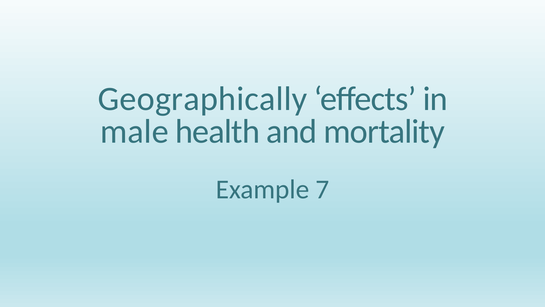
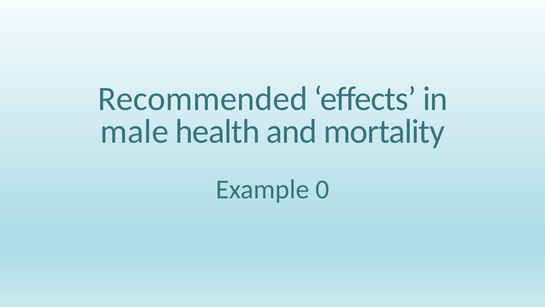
Geographically: Geographically -> Recommended
7: 7 -> 0
